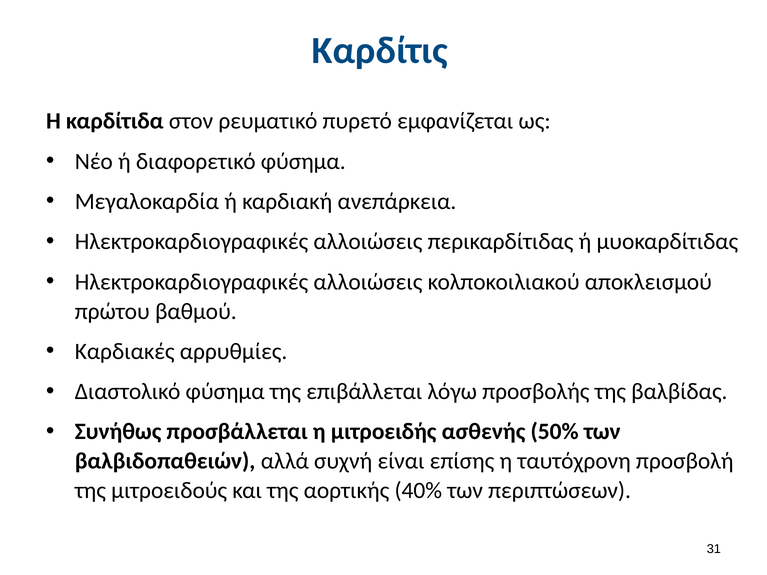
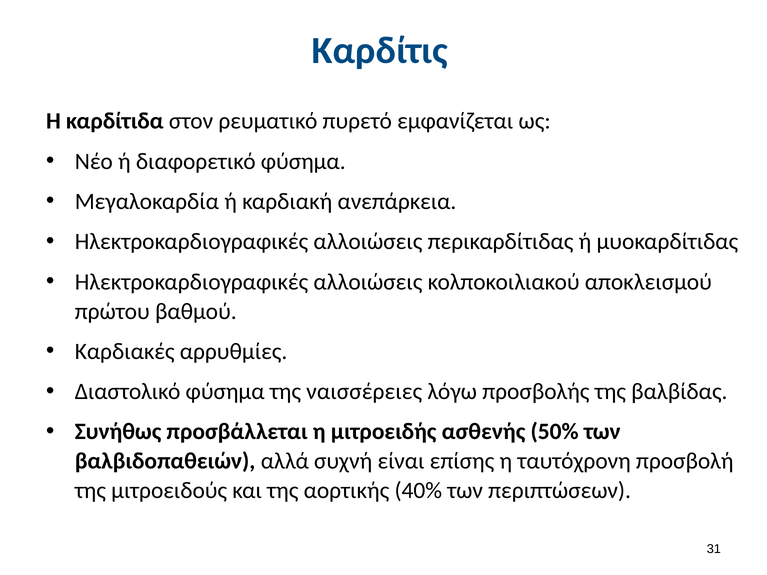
επιβάλλεται: επιβάλλεται -> ναισσέρειες
